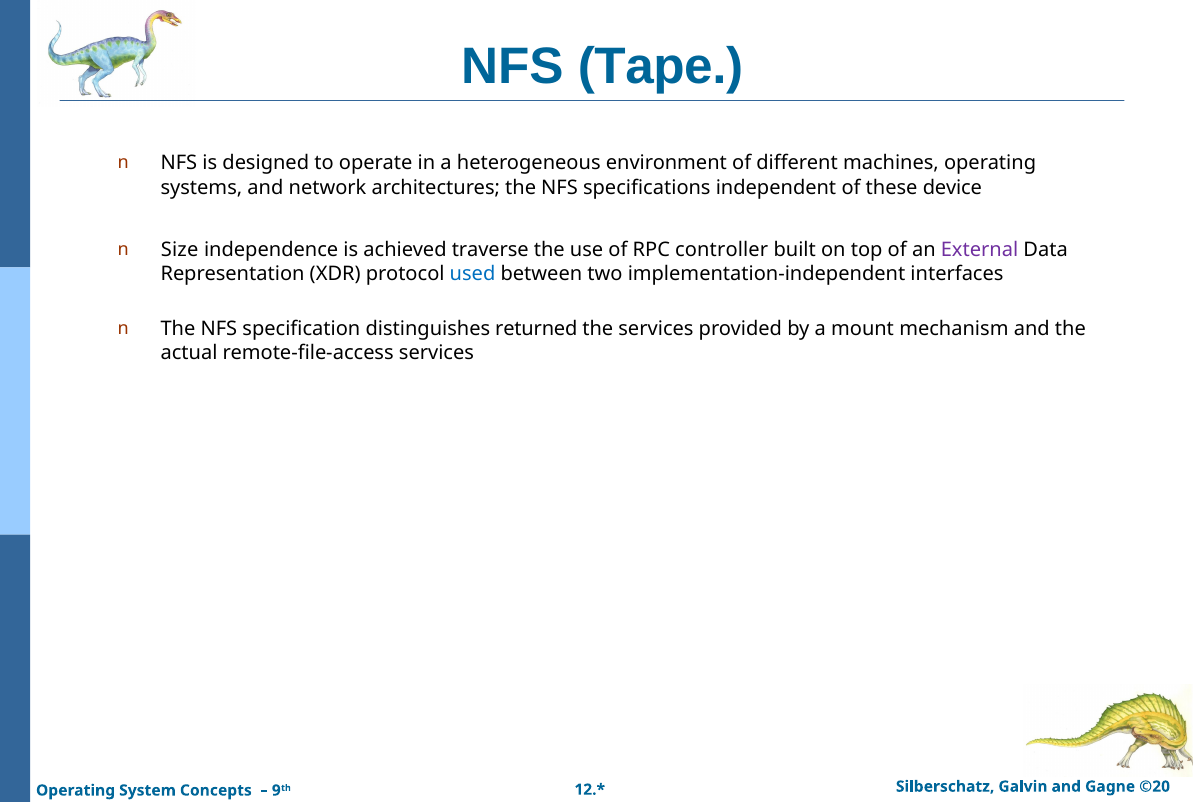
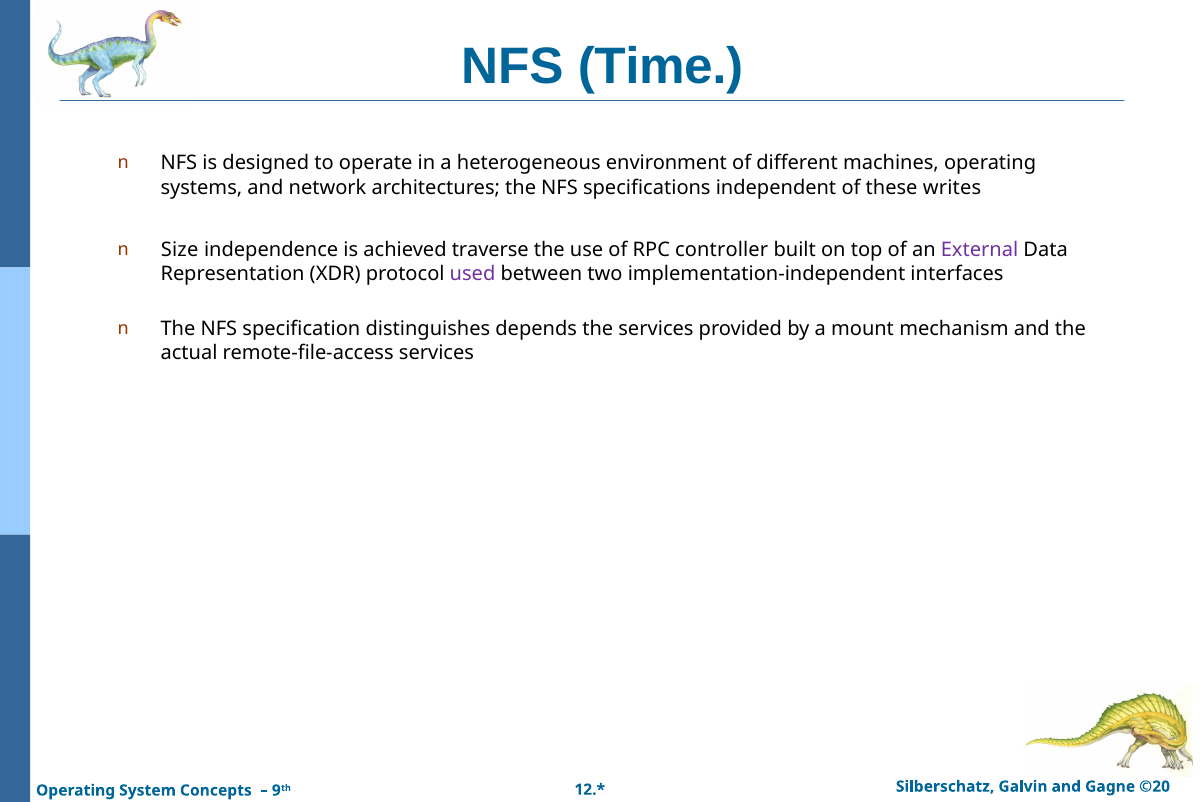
Tape: Tape -> Time
device: device -> writes
used colour: blue -> purple
returned: returned -> depends
